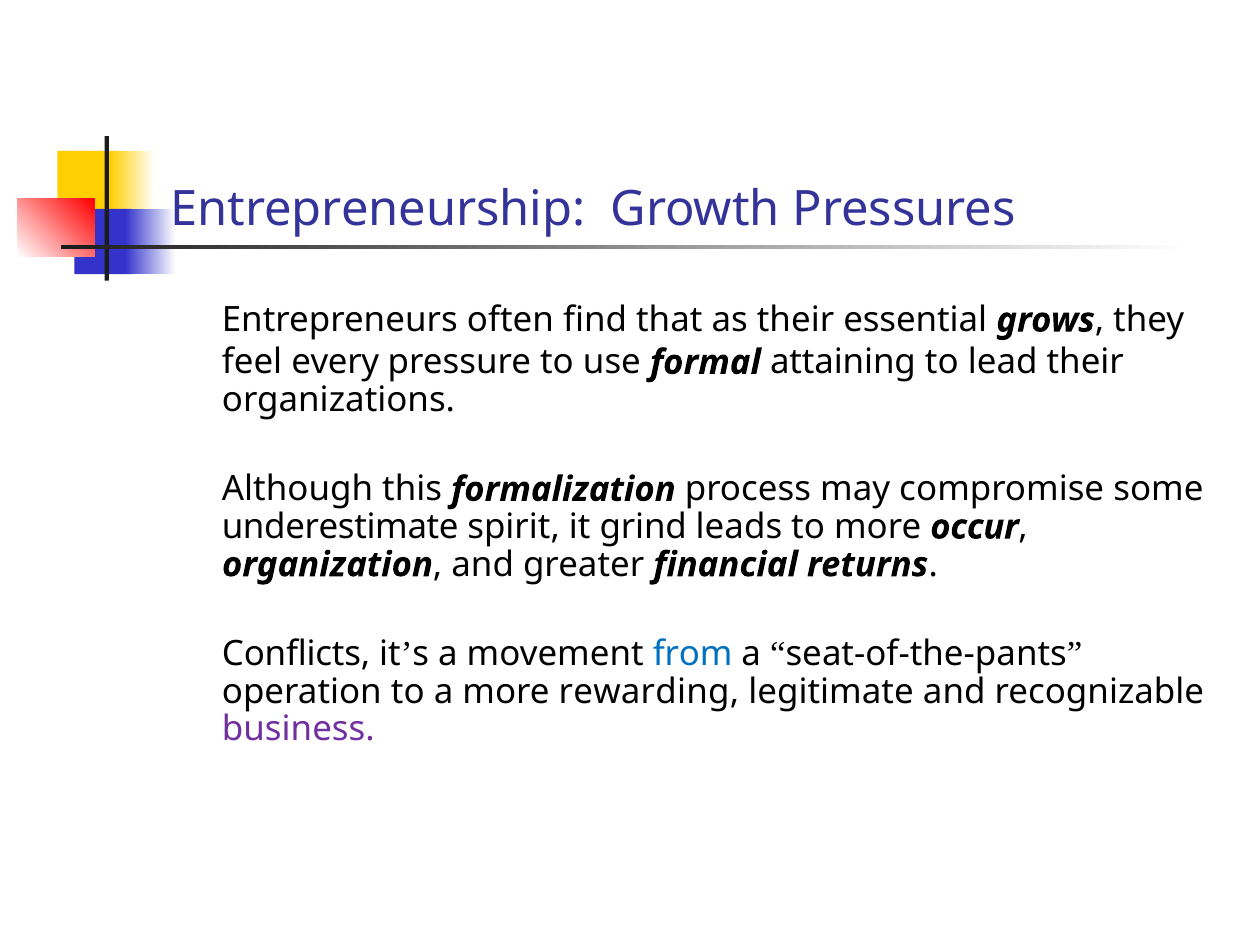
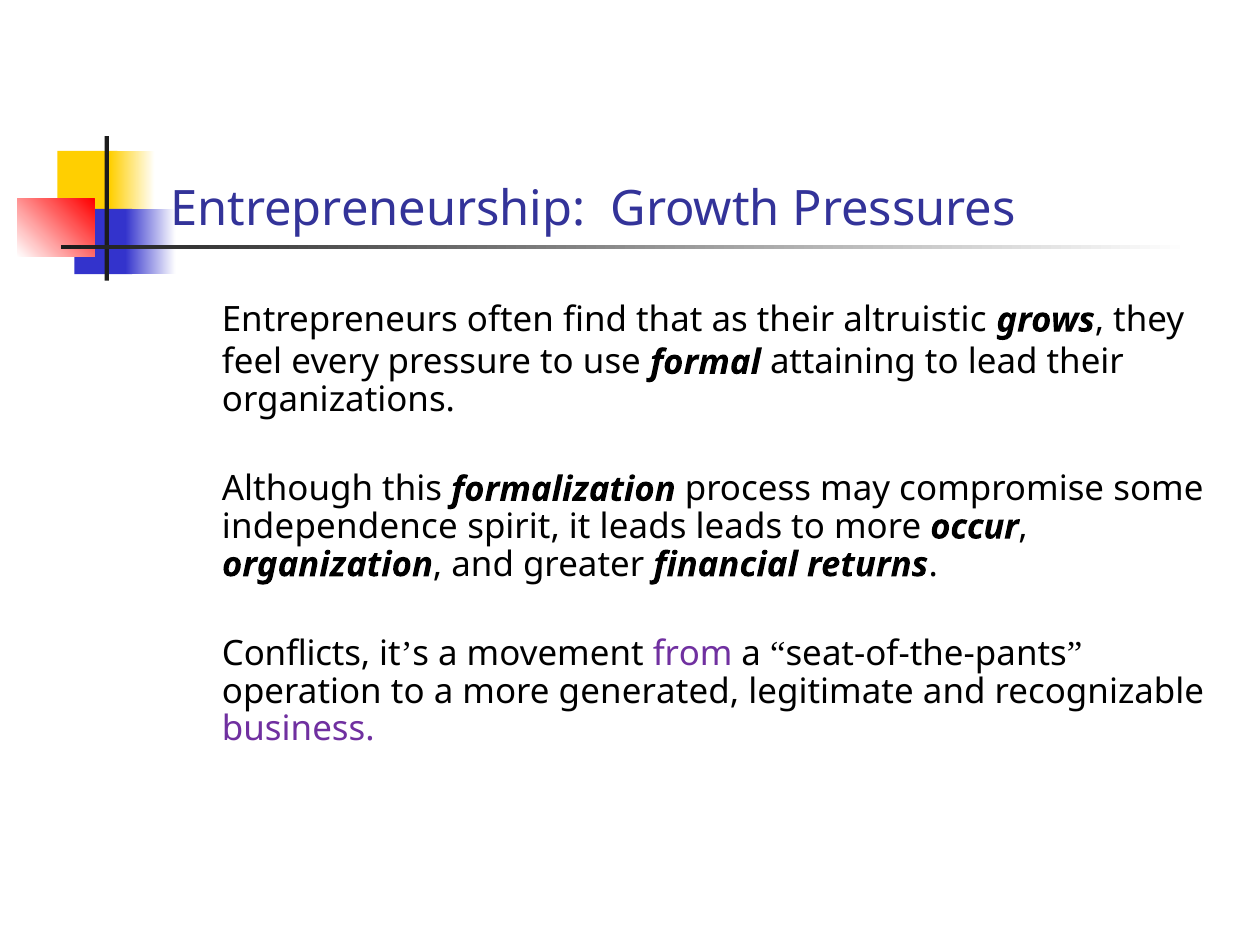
essential: essential -> altruistic
underestimate: underestimate -> independence
it grind: grind -> leads
from colour: blue -> purple
rewarding: rewarding -> generated
